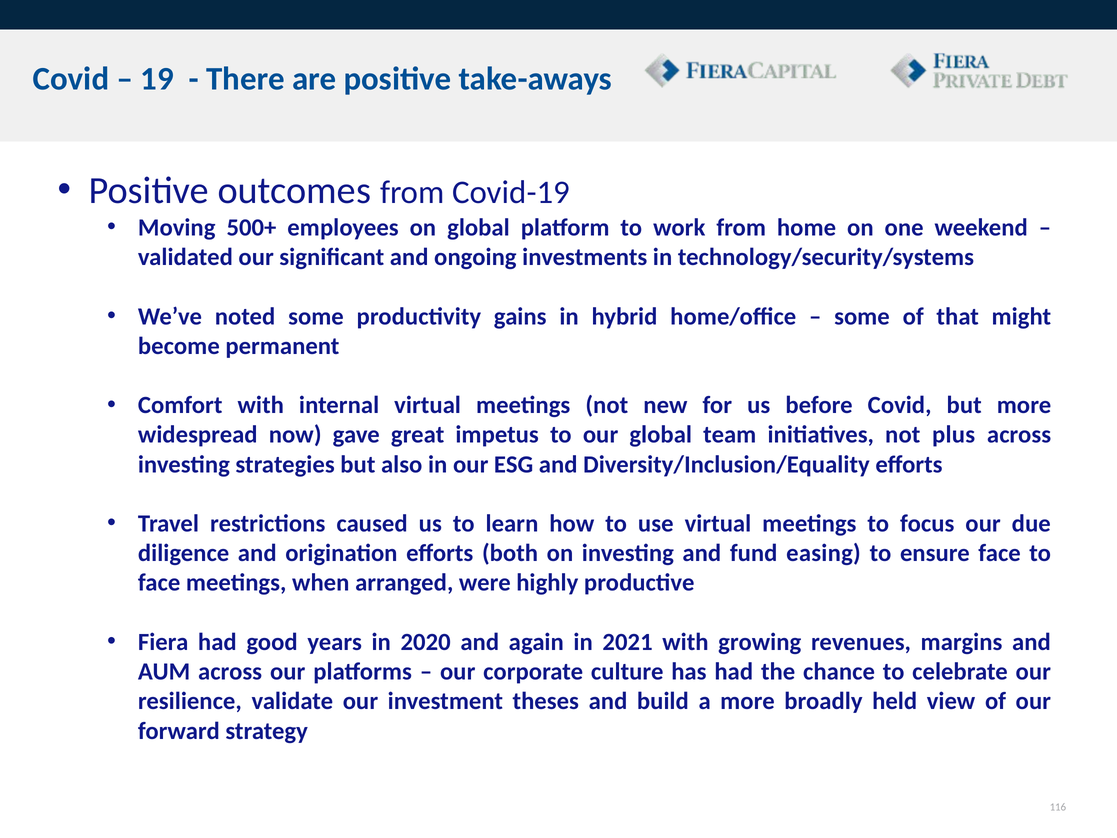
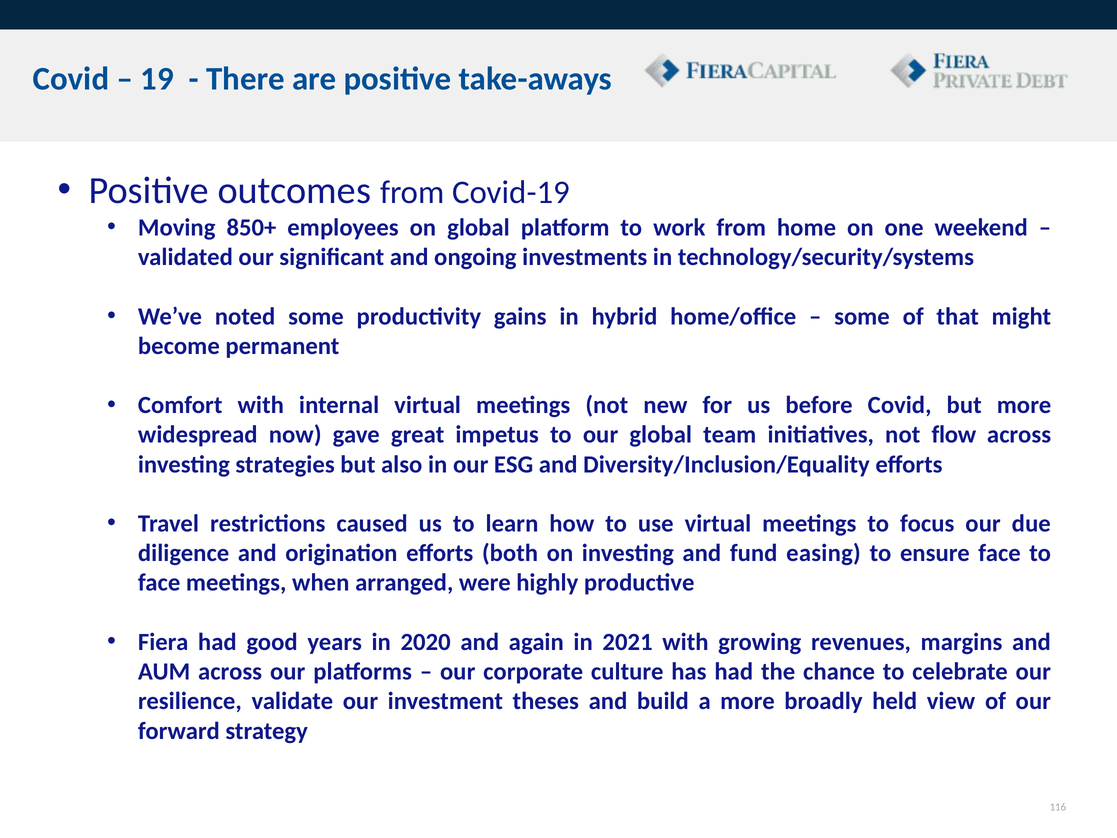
500+: 500+ -> 850+
plus: plus -> flow
